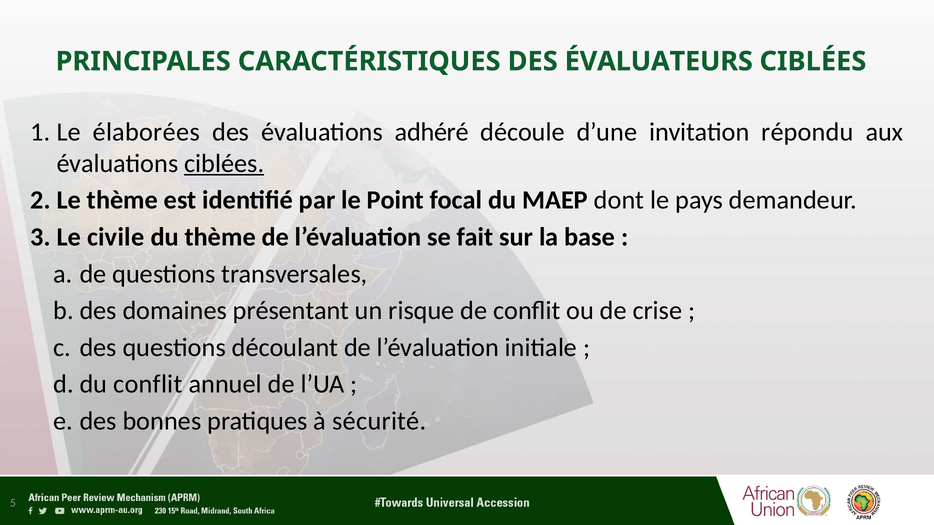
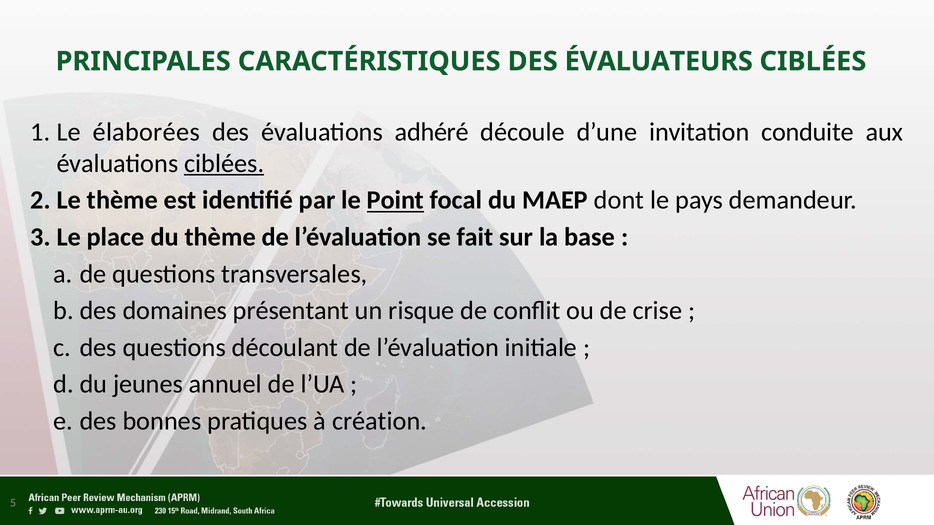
répondu: répondu -> conduite
Point underline: none -> present
civile: civile -> place
conflit at (148, 384): conflit -> jeunes
sécurité: sécurité -> création
